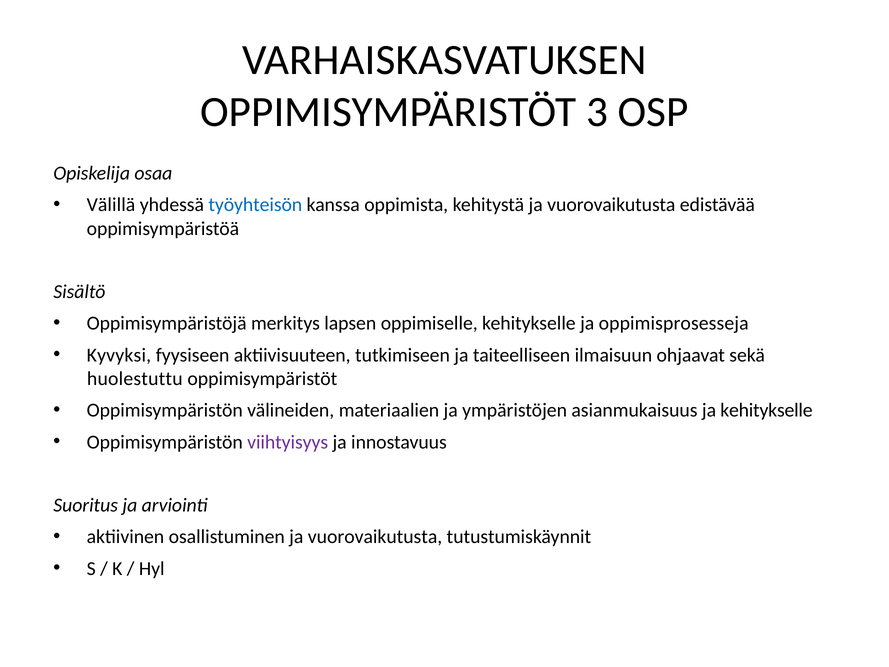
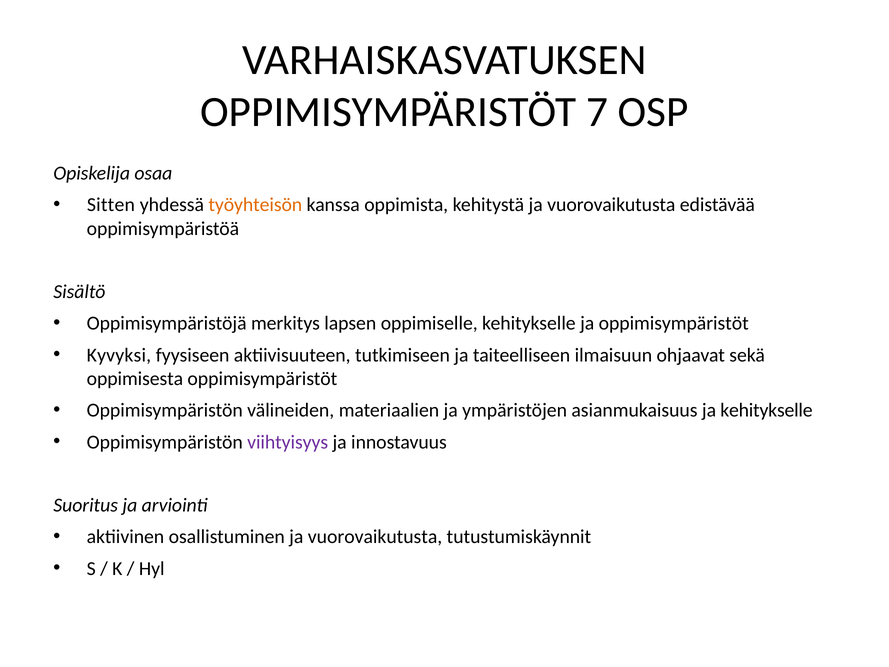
3: 3 -> 7
Välillä: Välillä -> Sitten
työyhteisön colour: blue -> orange
ja oppimisprosesseja: oppimisprosesseja -> oppimisympäristöt
huolestuttu: huolestuttu -> oppimisesta
